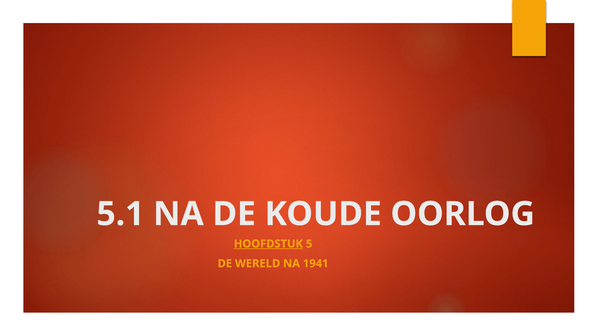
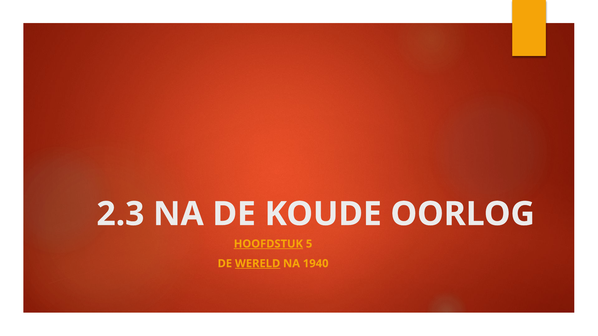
5.1: 5.1 -> 2.3
WERELD underline: none -> present
1941: 1941 -> 1940
